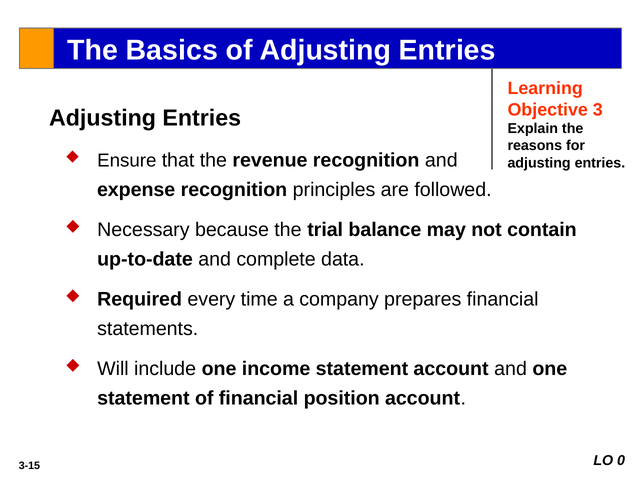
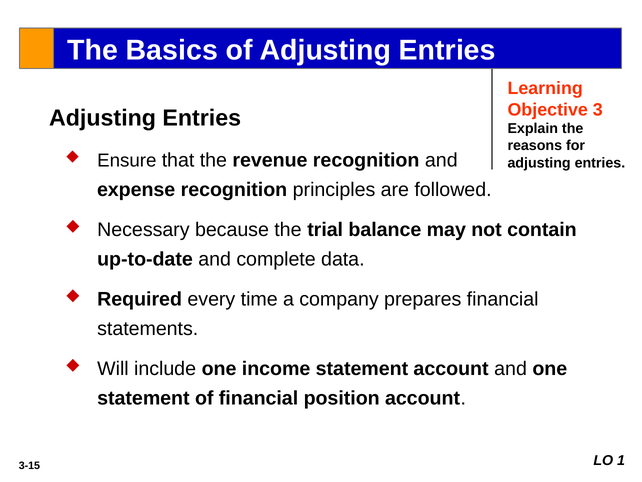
0: 0 -> 1
